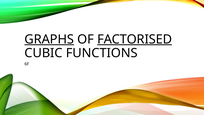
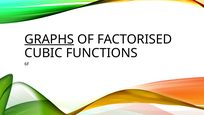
FACTORISED underline: present -> none
